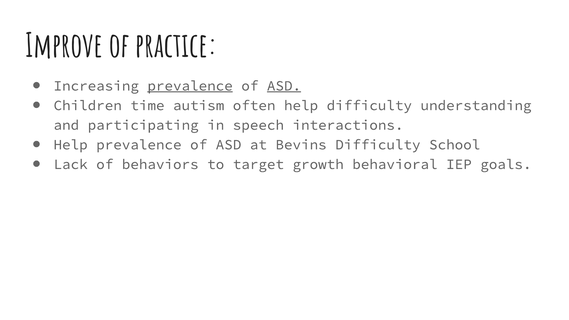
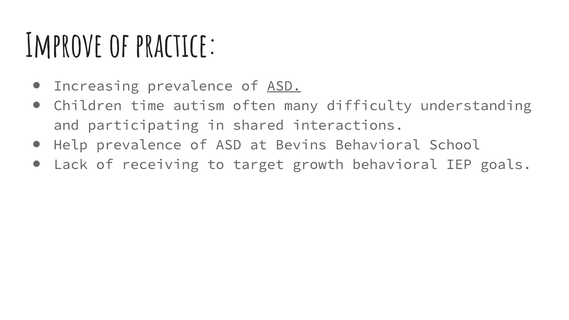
prevalence at (190, 86) underline: present -> none
often help: help -> many
speech: speech -> shared
Bevins Difficulty: Difficulty -> Behavioral
behaviors: behaviors -> receiving
